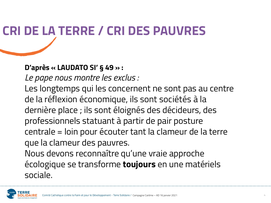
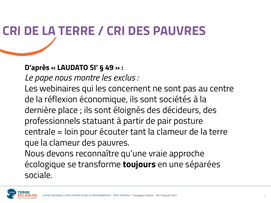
longtemps: longtemps -> webinaires
matériels: matériels -> séparées
